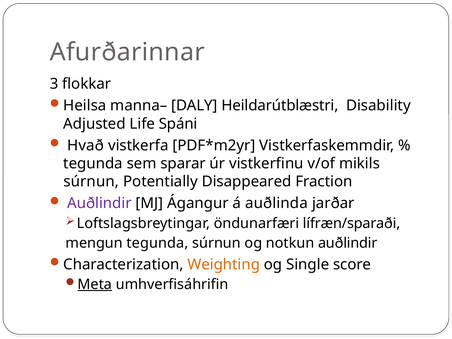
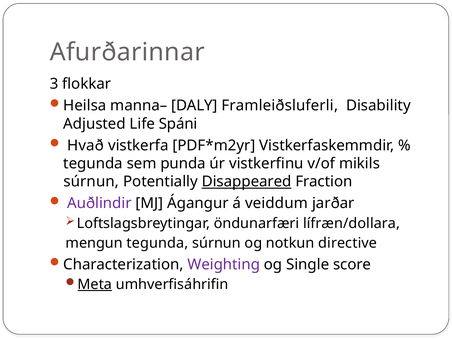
Heildarútblæstri: Heildarútblæstri -> Framleiðsluferli
sparar: sparar -> punda
Disappeared underline: none -> present
auðlinda: auðlinda -> veiddum
lífræn/sparaði: lífræn/sparaði -> lífræn/dollara
notkun auðlindir: auðlindir -> directive
Weighting colour: orange -> purple
